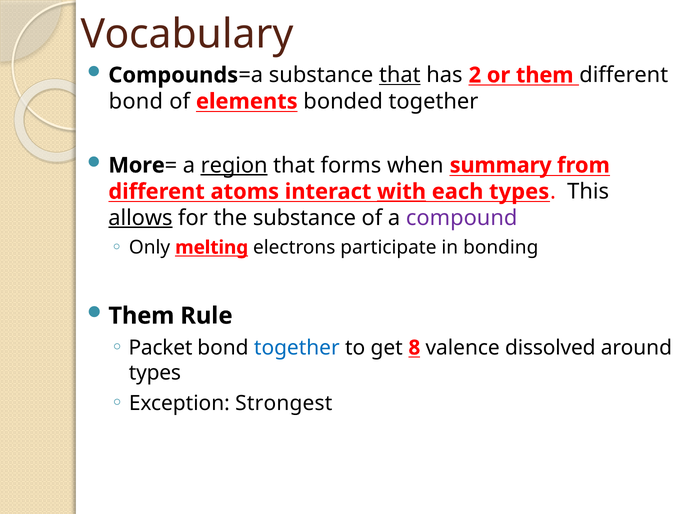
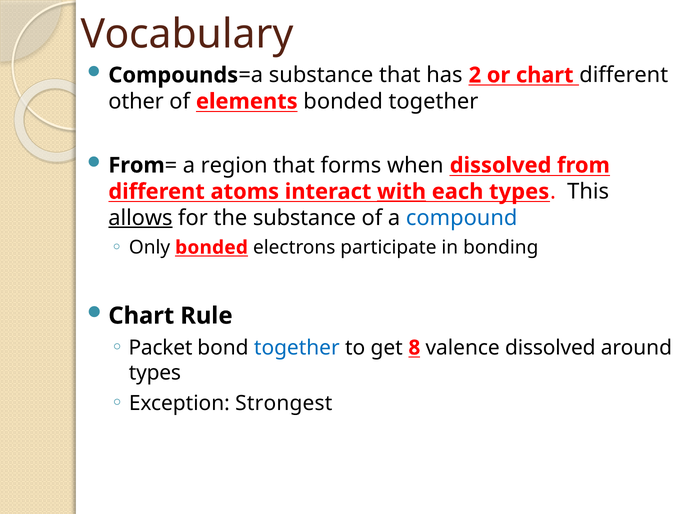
that at (400, 75) underline: present -> none
or them: them -> chart
bond at (136, 101): bond -> other
More at (137, 165): More -> From
region underline: present -> none
when summary: summary -> dissolved
compound colour: purple -> blue
Only melting: melting -> bonded
Them at (141, 316): Them -> Chart
